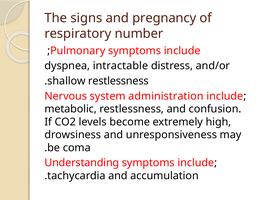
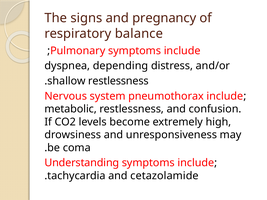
number: number -> balance
intractable: intractable -> depending
administration: administration -> pneumothorax
accumulation: accumulation -> cetazolamide
